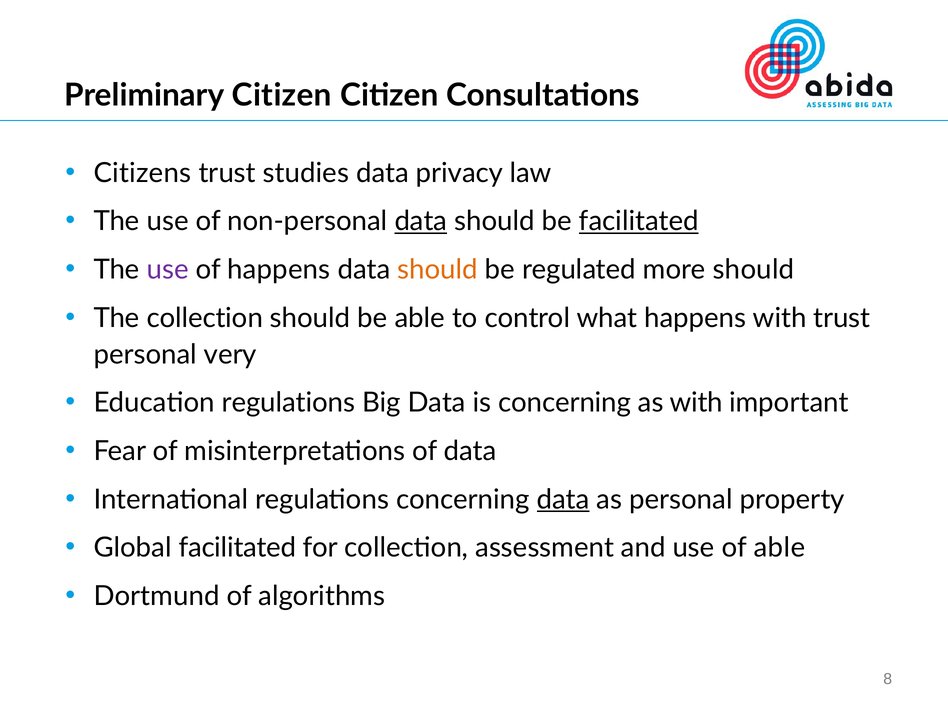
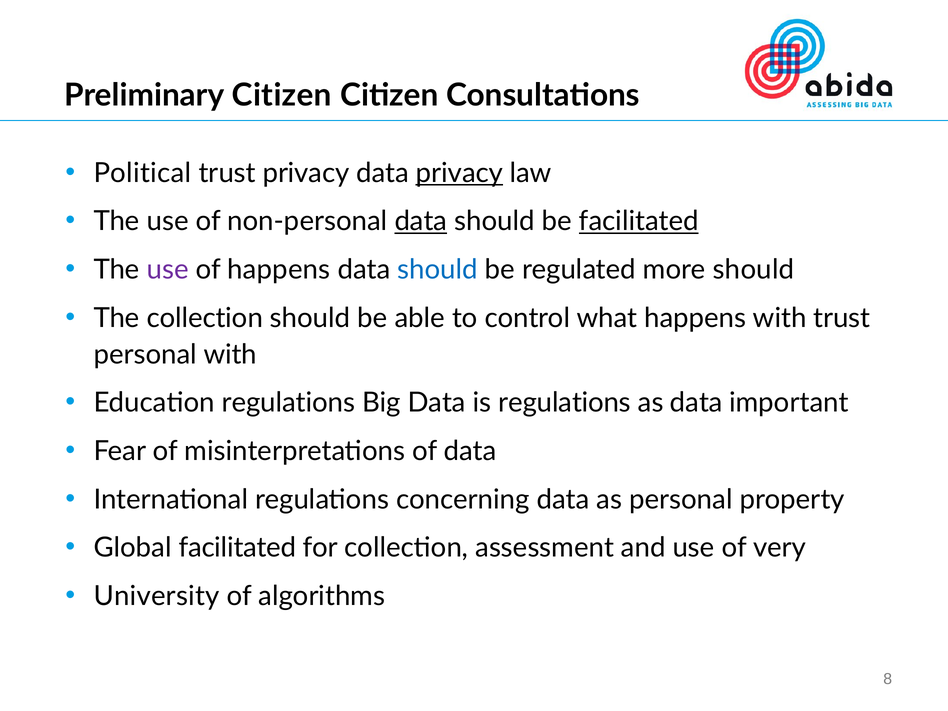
Citizens: Citizens -> Political
trust studies: studies -> privacy
privacy at (459, 173) underline: none -> present
should at (438, 270) colour: orange -> blue
personal very: very -> with
is concerning: concerning -> regulations
as with: with -> data
data at (563, 499) underline: present -> none
of able: able -> very
Dortmund: Dortmund -> University
